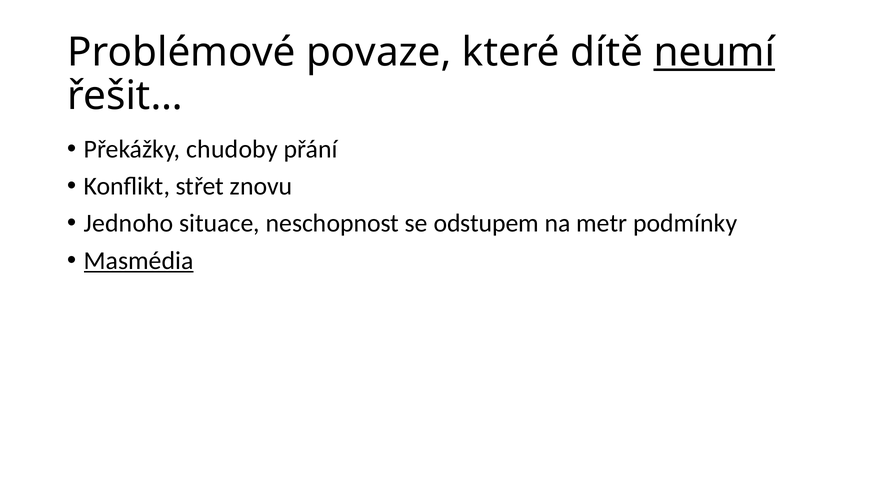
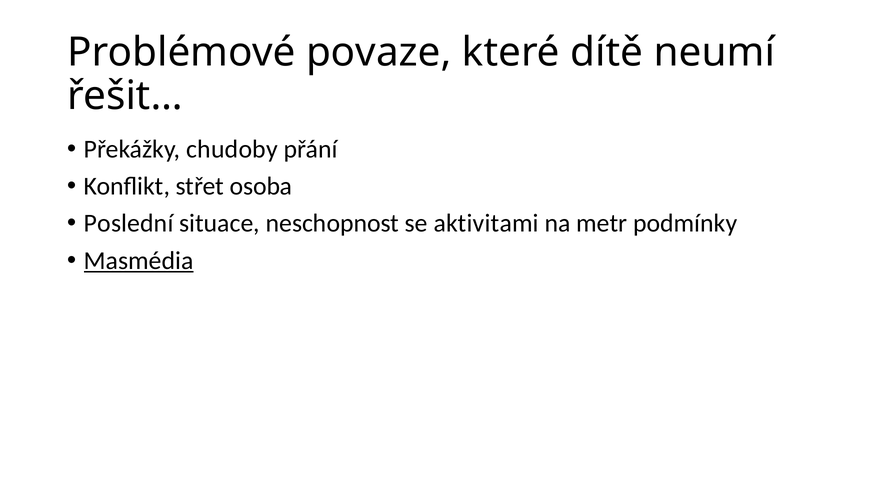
neumí underline: present -> none
znovu: znovu -> osoba
Jednoho: Jednoho -> Poslední
odstupem: odstupem -> aktivitami
